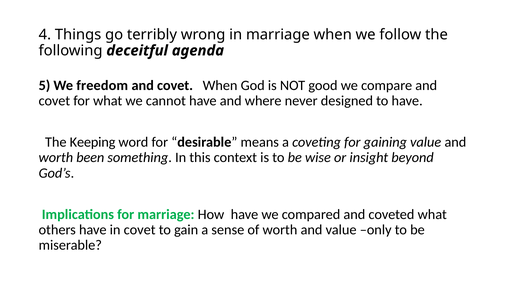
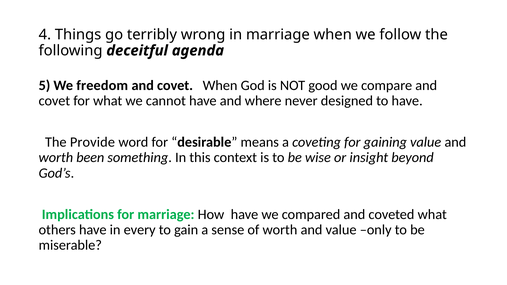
Keeping: Keeping -> Provide
in covet: covet -> every
